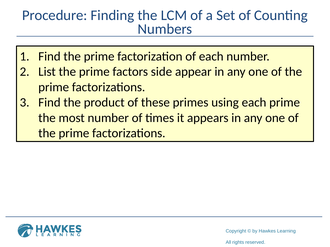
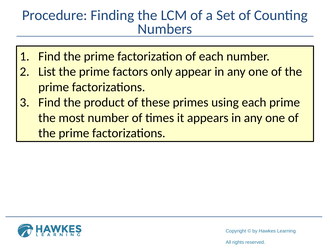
side: side -> only
